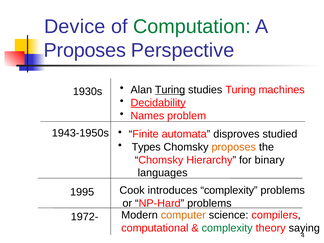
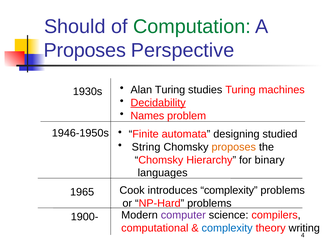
Device: Device -> Should
Turing at (170, 90) underline: present -> none
1943-1950s: 1943-1950s -> 1946-1950s
disproves: disproves -> designing
Types: Types -> String
1995: 1995 -> 1965
1972-: 1972- -> 1900-
computer colour: orange -> purple
complexity at (227, 228) colour: green -> blue
saying: saying -> writing
